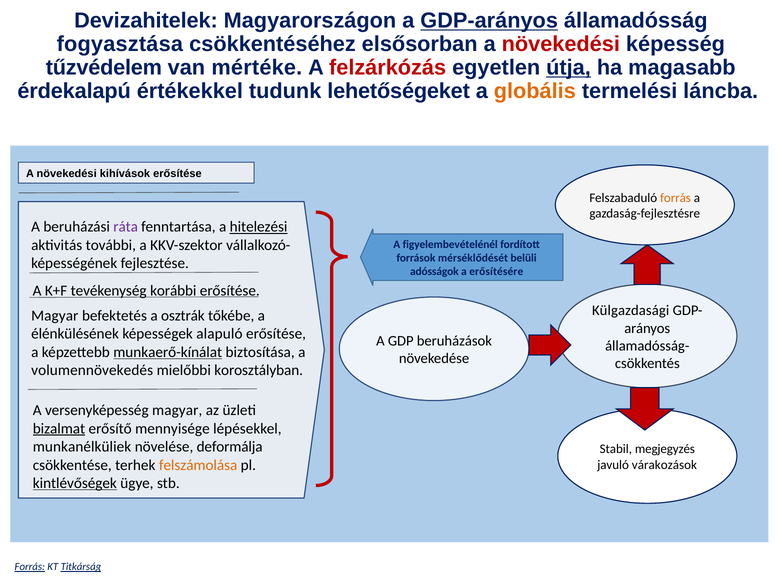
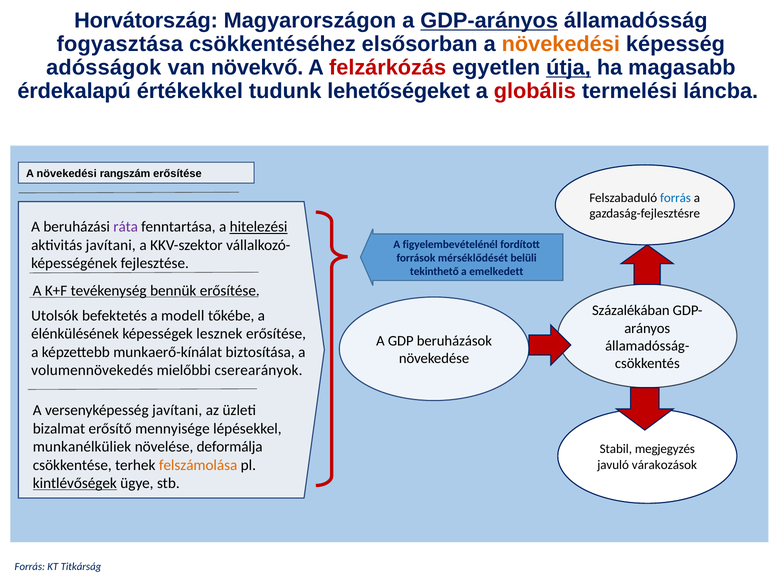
Devizahitelek: Devizahitelek -> Horvátország
növekedési at (561, 44) colour: red -> orange
tűzvédelem: tűzvédelem -> adósságok
mértéke: mértéke -> növekvő
globális colour: orange -> red
kihívások: kihívások -> rangszám
forrás at (675, 198) colour: orange -> blue
aktivitás további: további -> javítani
adósságok: adósságok -> tekinthető
erősítésére: erősítésére -> emelkedett
korábbi: korábbi -> bennük
Külgazdasági: Külgazdasági -> Százalékában
Magyar at (55, 316): Magyar -> Utolsók
osztrák: osztrák -> modell
alapuló: alapuló -> lesznek
munkaerő-kínálat underline: present -> none
korosztályban: korosztályban -> cserearányok
versenyképesség magyar: magyar -> javítani
bizalmat underline: present -> none
Forrás at (30, 567) underline: present -> none
Titkárság underline: present -> none
